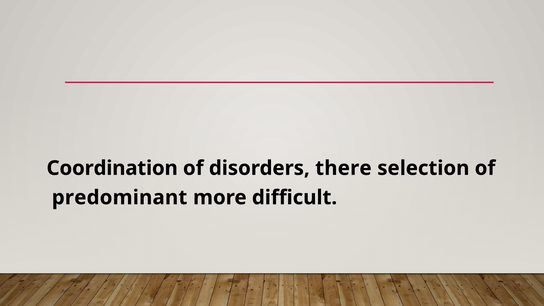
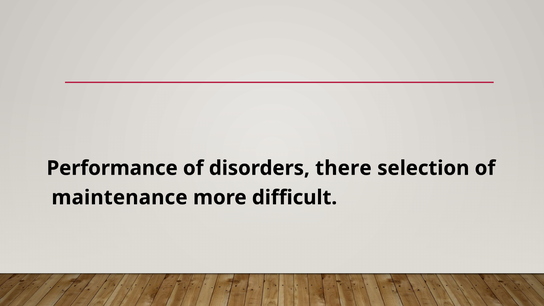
Coordination: Coordination -> Performance
predominant: predominant -> maintenance
